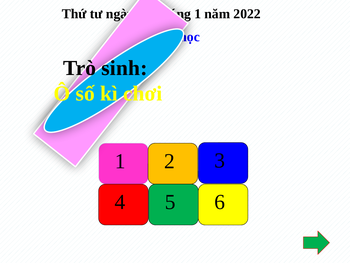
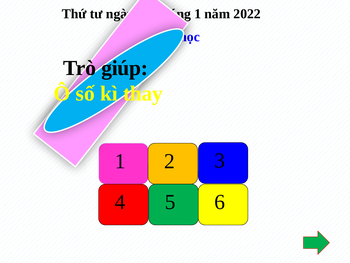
sinh: sinh -> giúp
chơi: chơi -> thay
